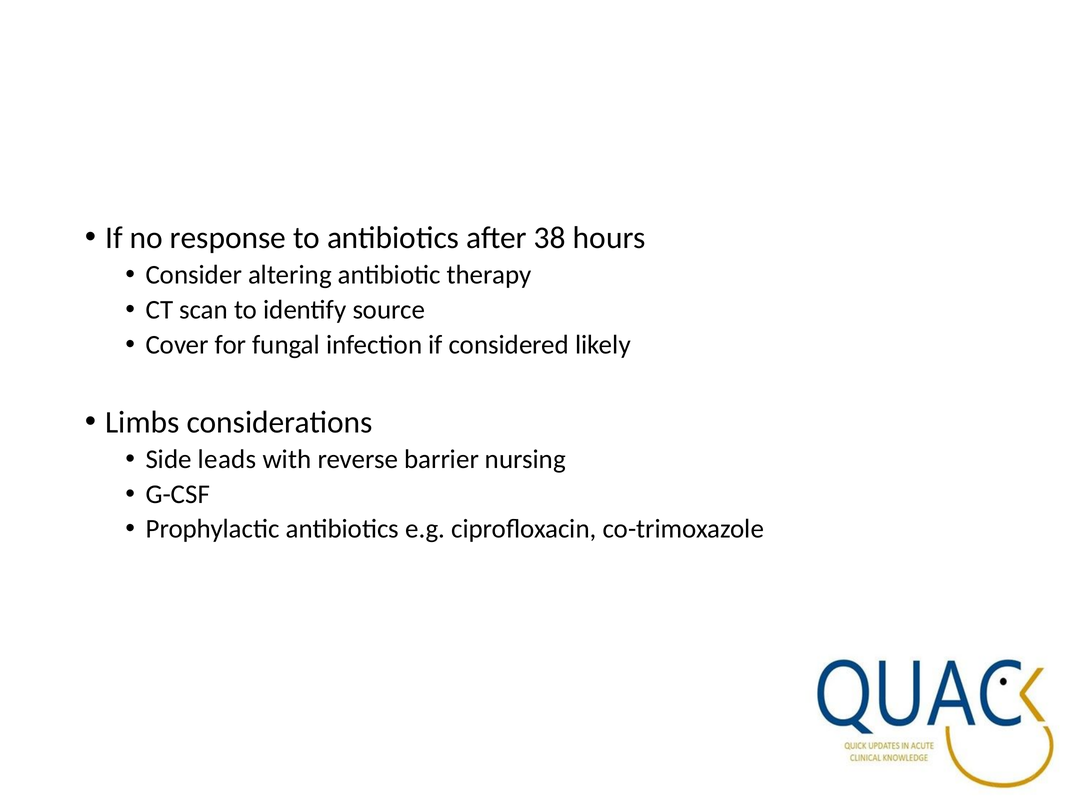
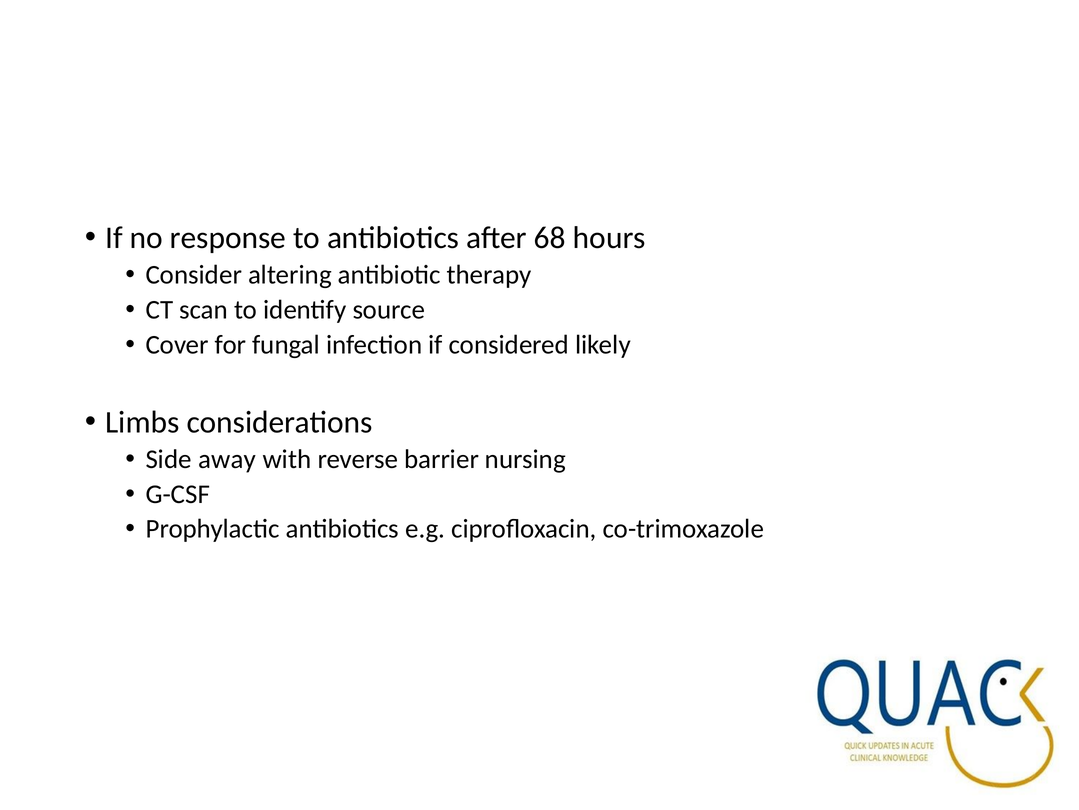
38: 38 -> 68
leads: leads -> away
